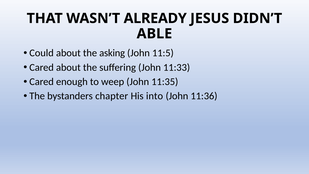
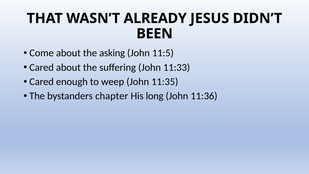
ABLE: ABLE -> BEEN
Could: Could -> Come
into: into -> long
